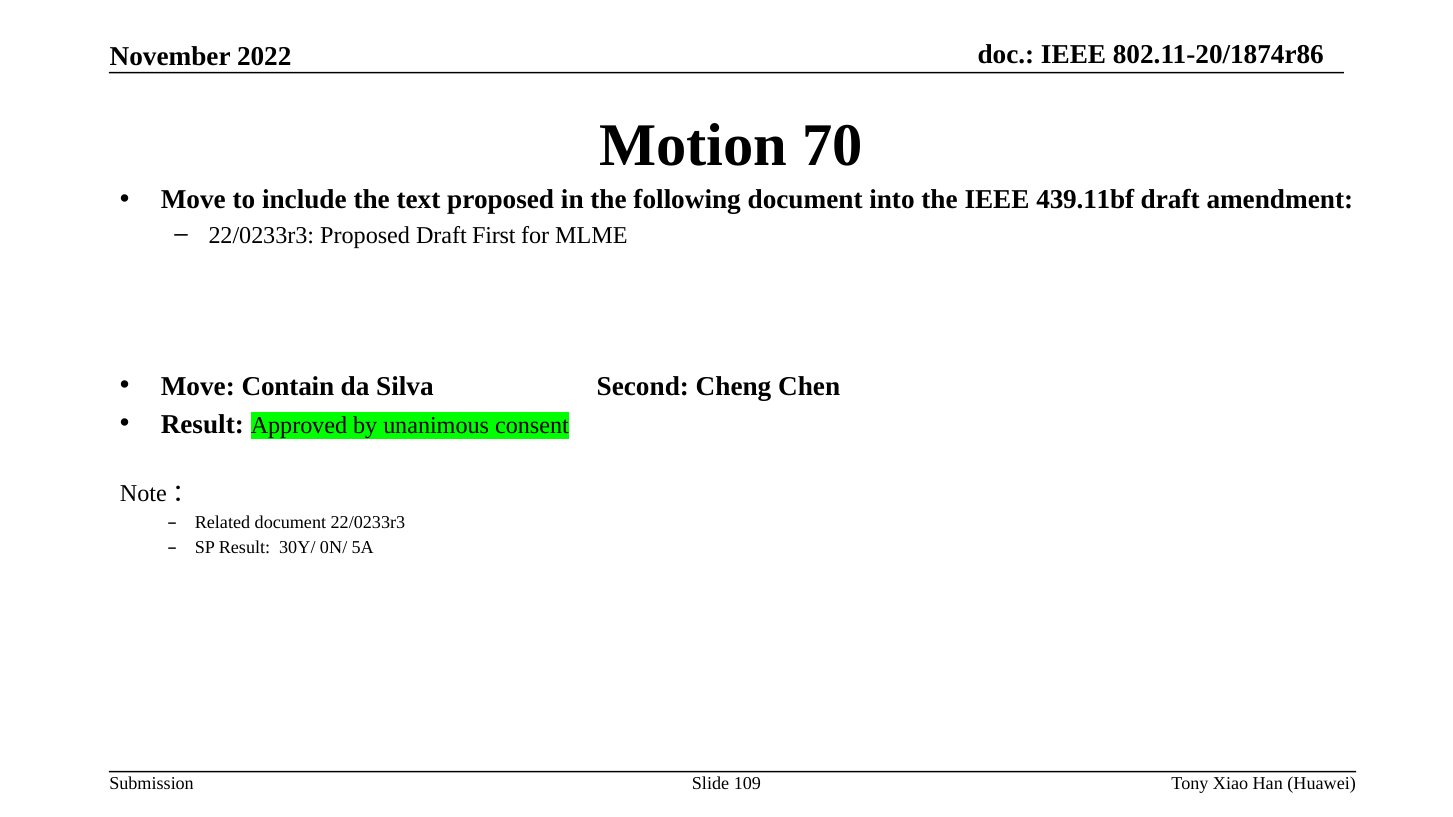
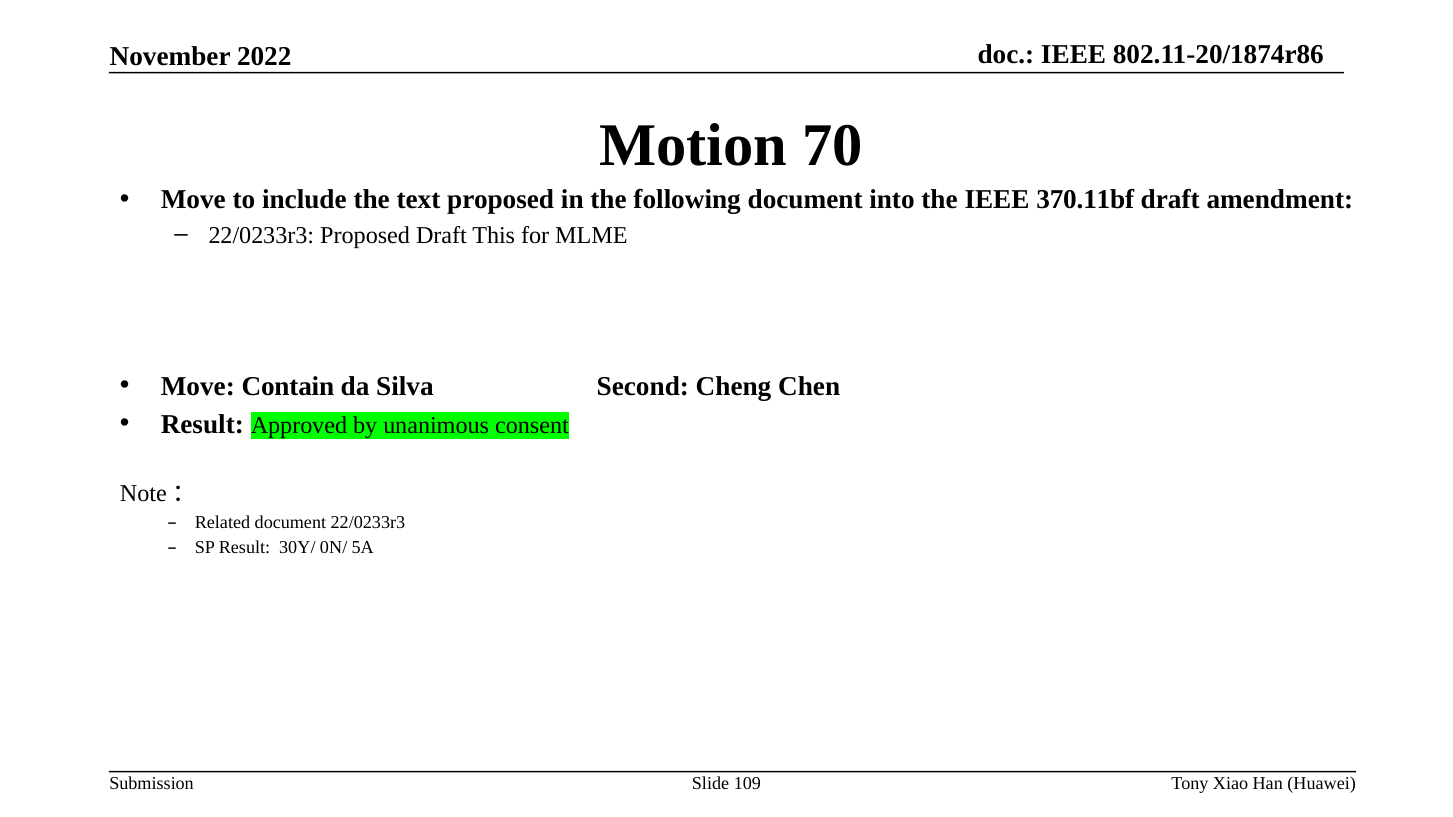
439.11bf: 439.11bf -> 370.11bf
First: First -> This
